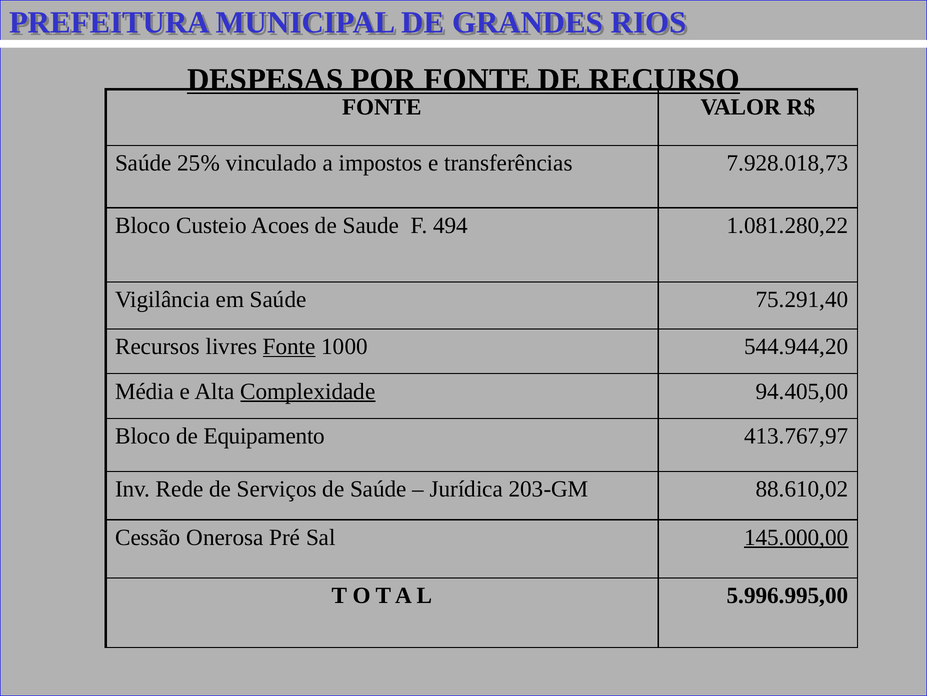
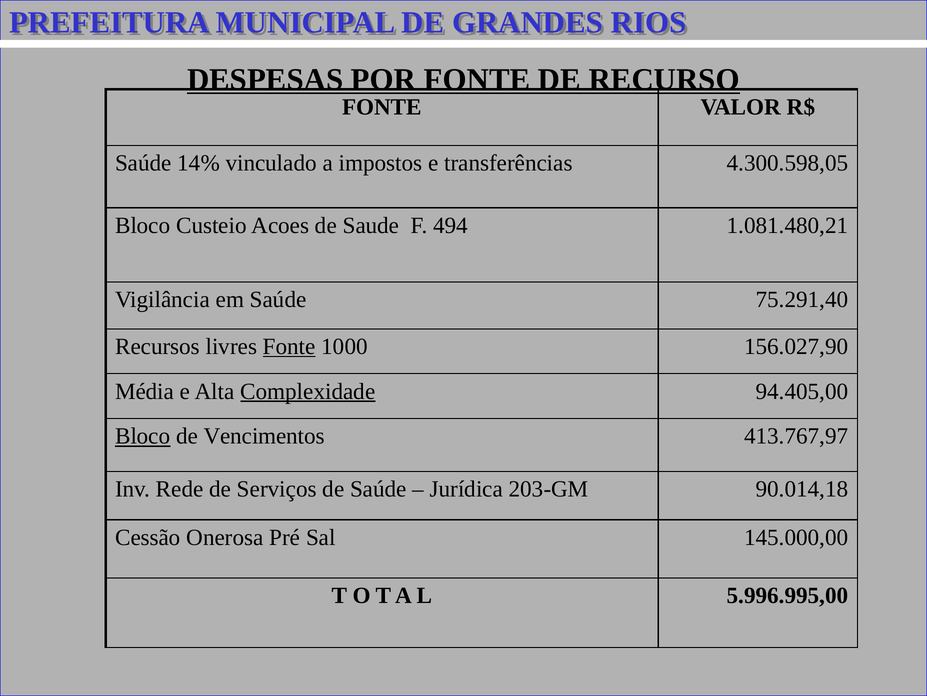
25%: 25% -> 14%
7.928.018,73: 7.928.018,73 -> 4.300.598,05
1.081.280,22: 1.081.280,22 -> 1.081.480,21
544.944,20: 544.944,20 -> 156.027,90
Bloco at (143, 436) underline: none -> present
Equipamento: Equipamento -> Vencimentos
88.610,02: 88.610,02 -> 90.014,18
145.000,00 underline: present -> none
